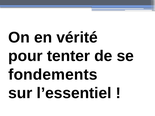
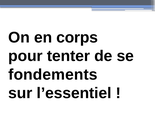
vérité: vérité -> corps
